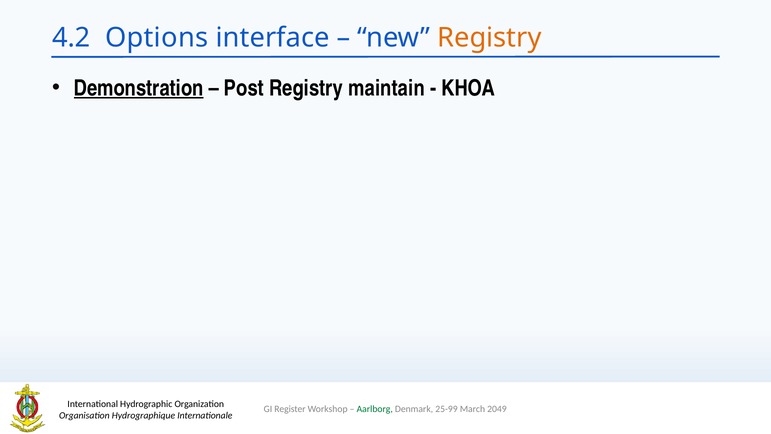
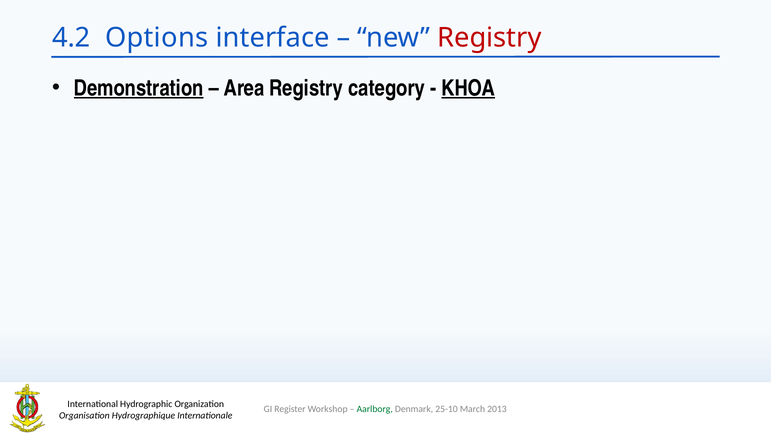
Registry at (489, 38) colour: orange -> red
Post: Post -> Area
maintain: maintain -> category
KHOA underline: none -> present
25-99: 25-99 -> 25-10
2049: 2049 -> 2013
